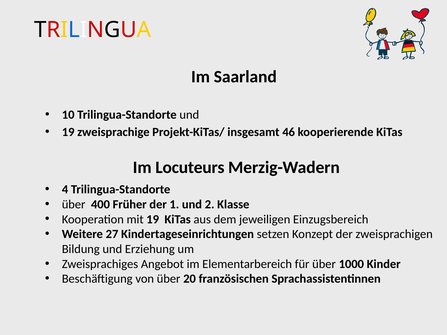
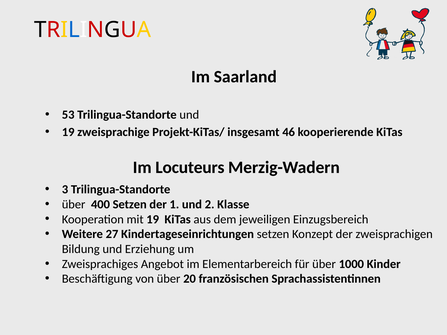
10: 10 -> 53
4: 4 -> 3
400 Früher: Früher -> Setzen
